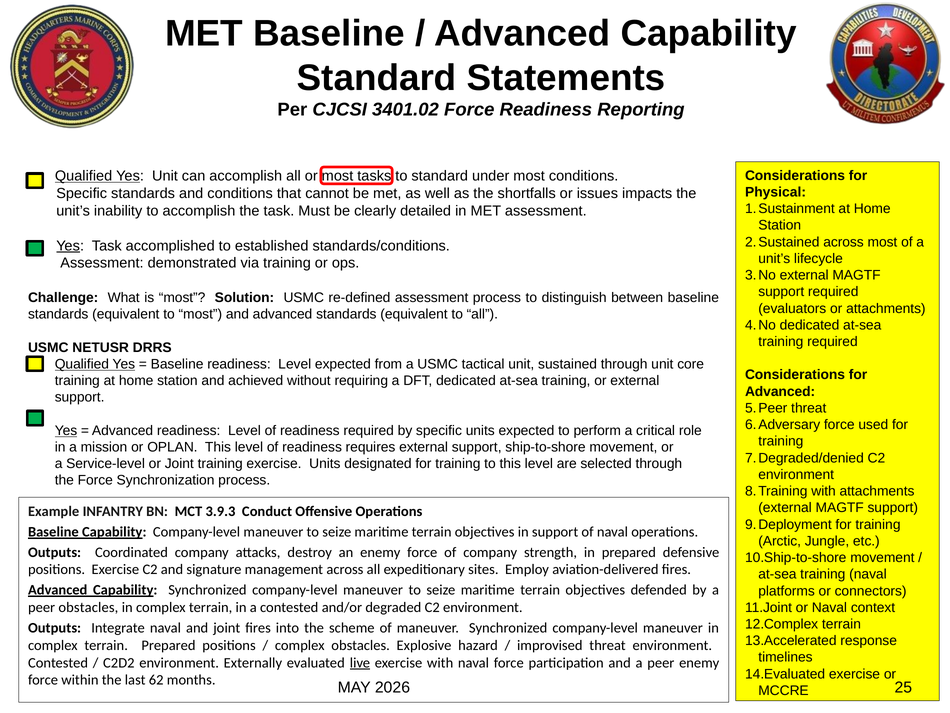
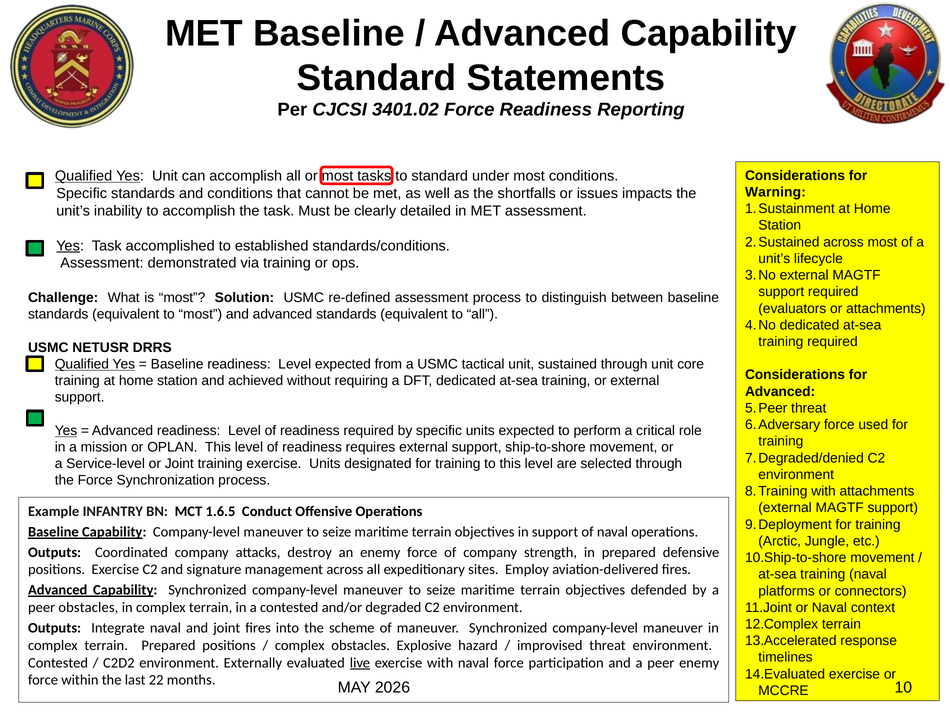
Physical: Physical -> Warning
3.9.3: 3.9.3 -> 1.6.5
62: 62 -> 22
25: 25 -> 10
